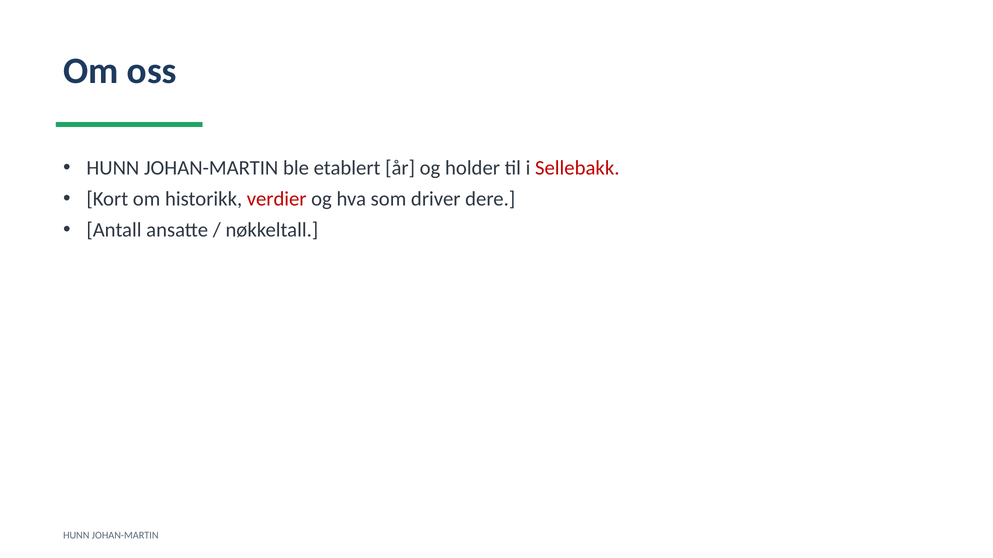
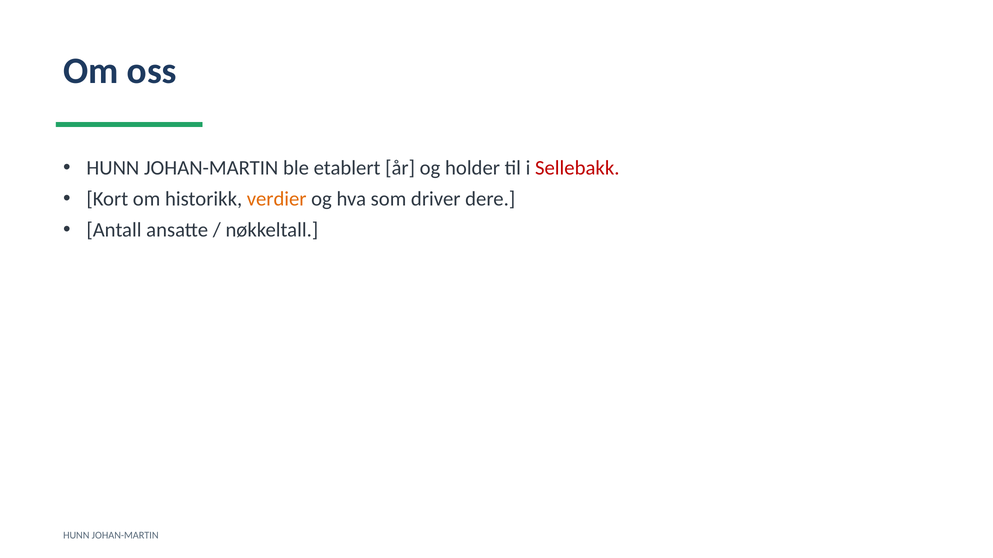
verdier colour: red -> orange
